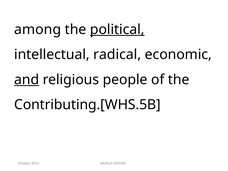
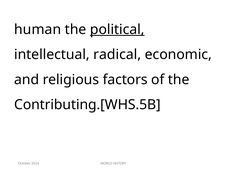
among: among -> human
and underline: present -> none
people: people -> factors
